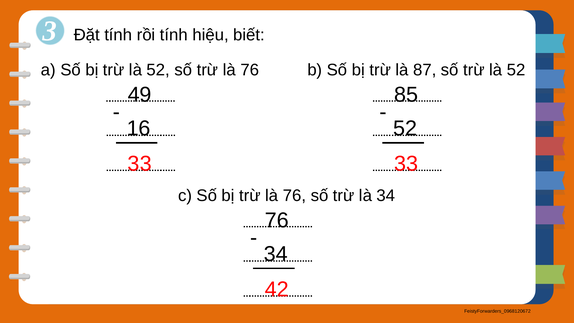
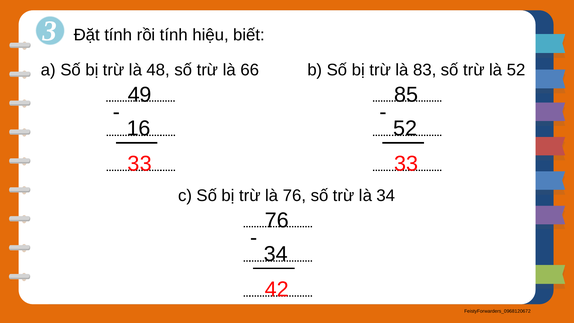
bị trừ là 52: 52 -> 48
số trừ là 76: 76 -> 66
87: 87 -> 83
